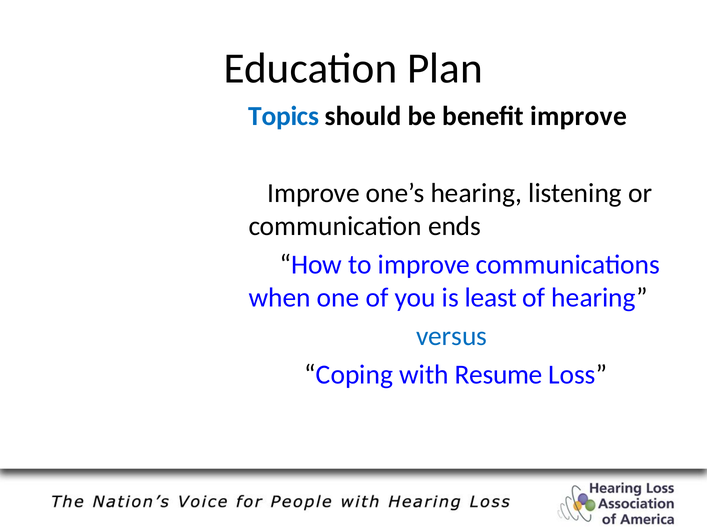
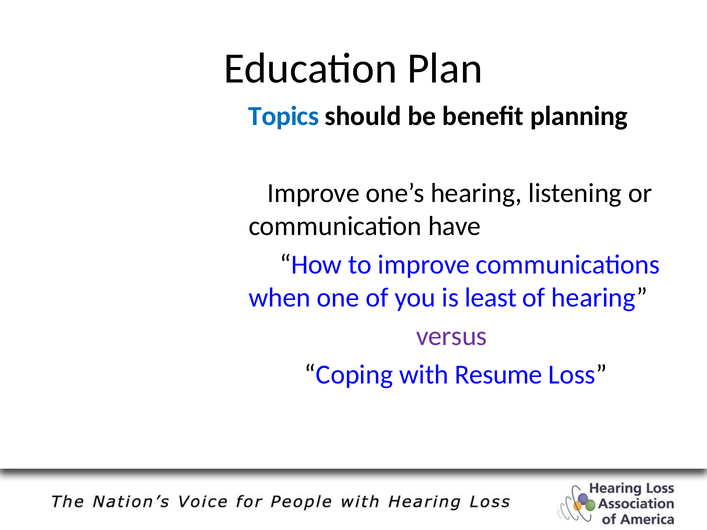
benefit improve: improve -> planning
ends: ends -> have
versus colour: blue -> purple
